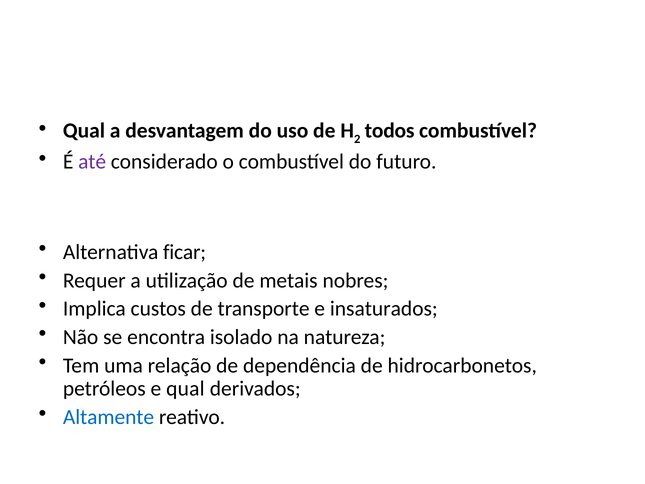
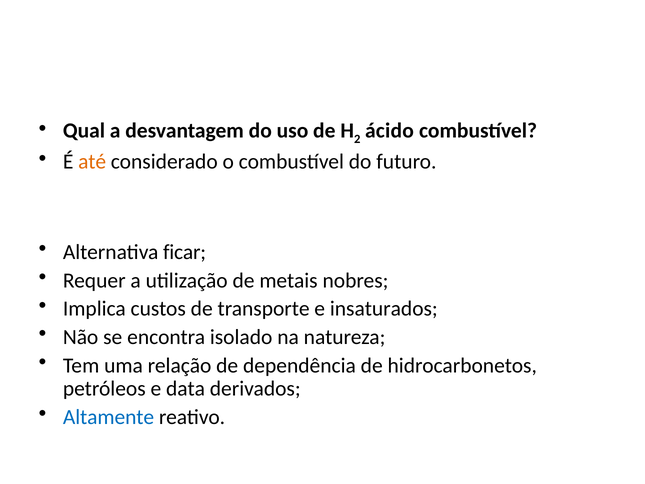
todos: todos -> ácido
até colour: purple -> orange
e qual: qual -> data
